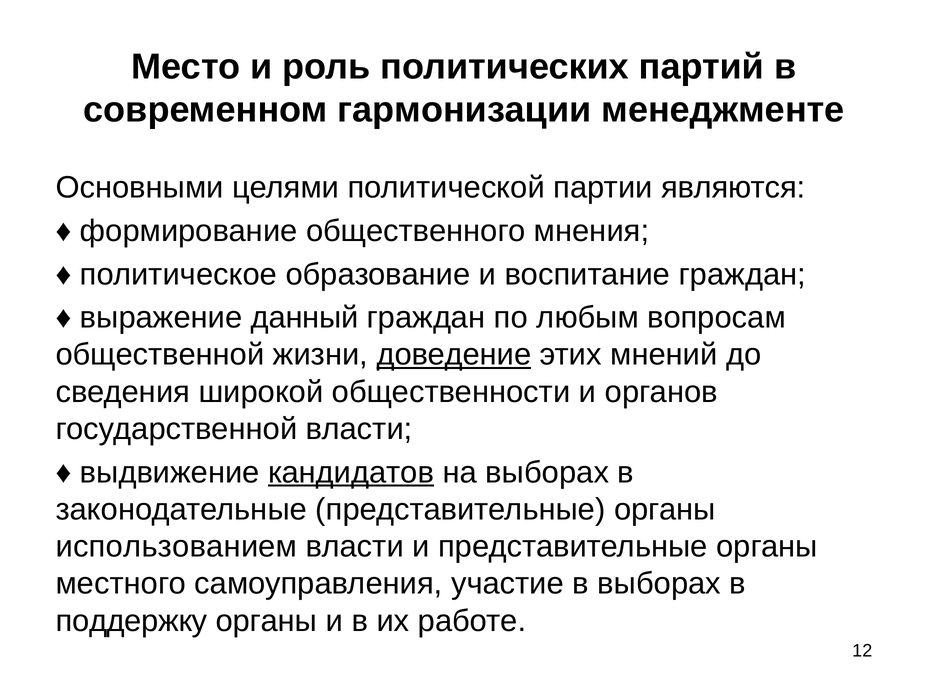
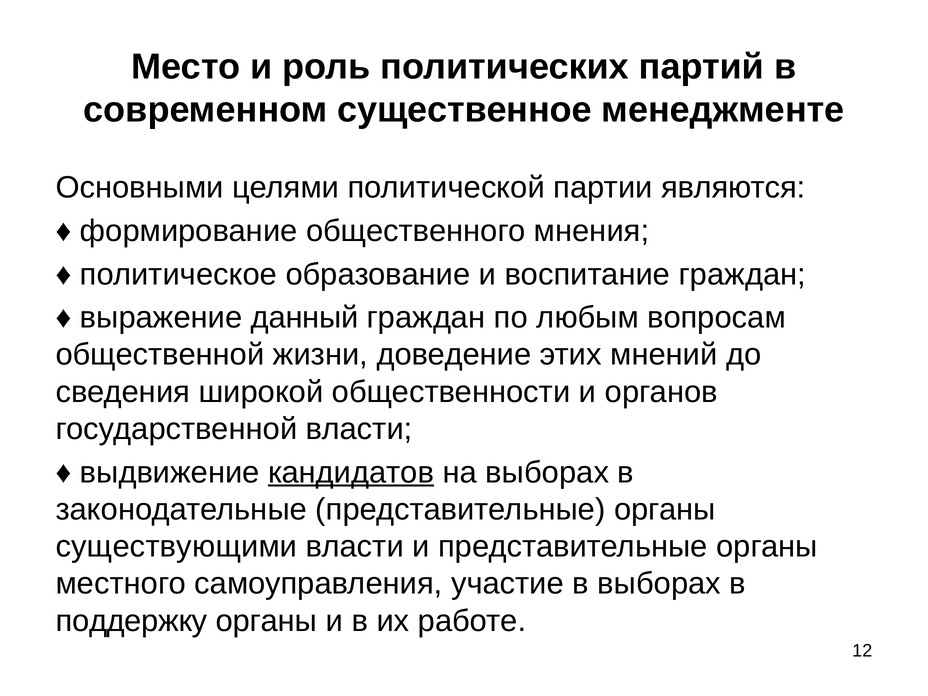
гармонизации: гармонизации -> существенное
доведение underline: present -> none
использованием: использованием -> существующими
